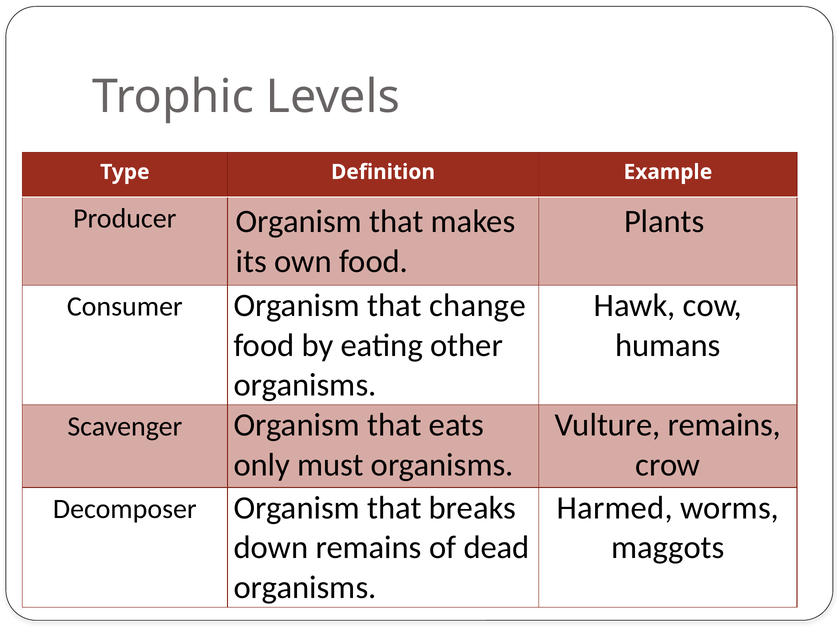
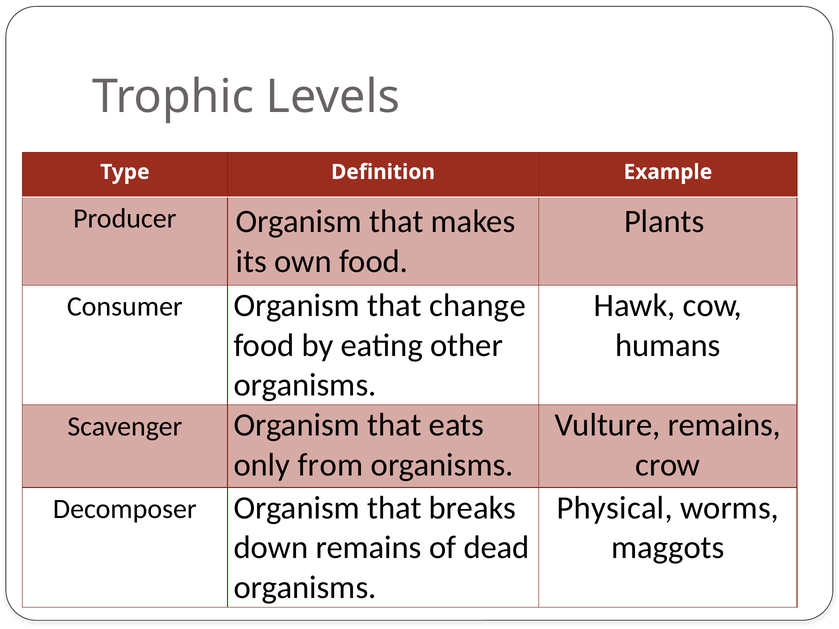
must: must -> from
Harmed: Harmed -> Physical
